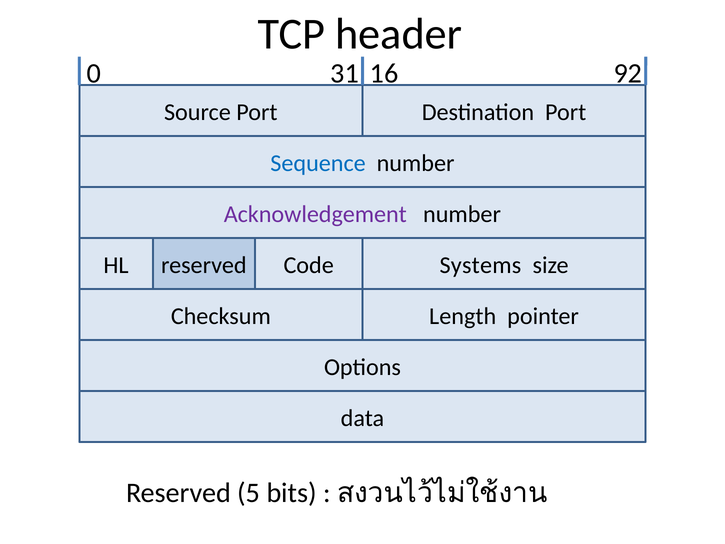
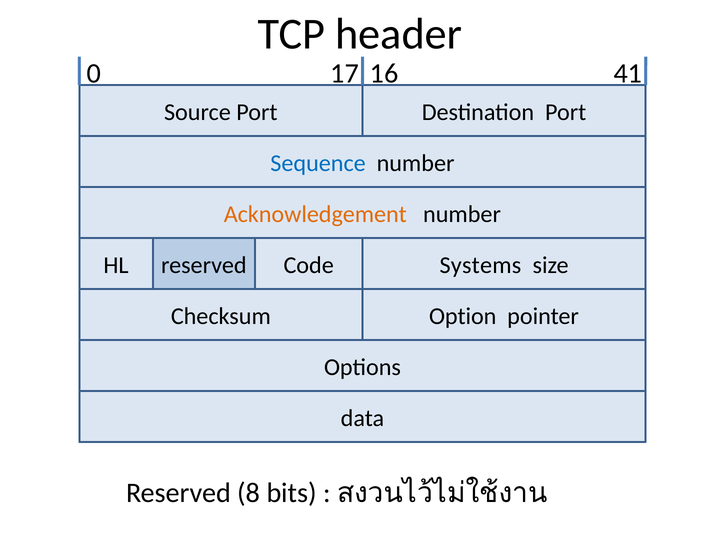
31: 31 -> 17
92: 92 -> 41
Acknowledgement colour: purple -> orange
Length: Length -> Option
5: 5 -> 8
